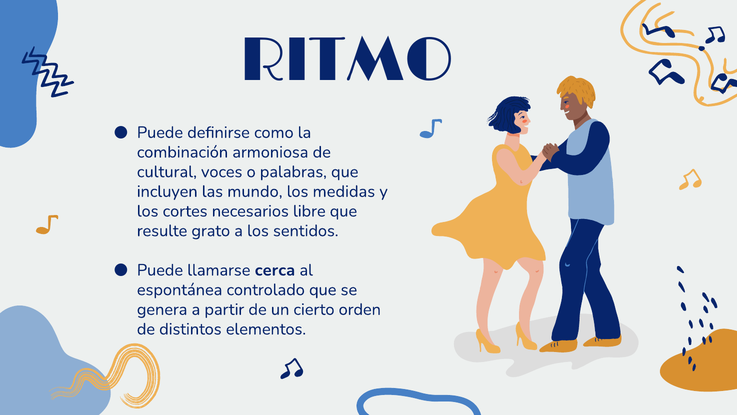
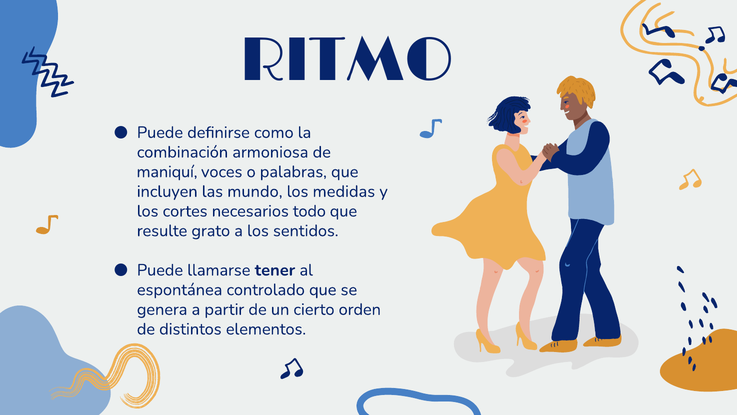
cultural: cultural -> maniquí
libre: libre -> todo
cerca: cerca -> tener
